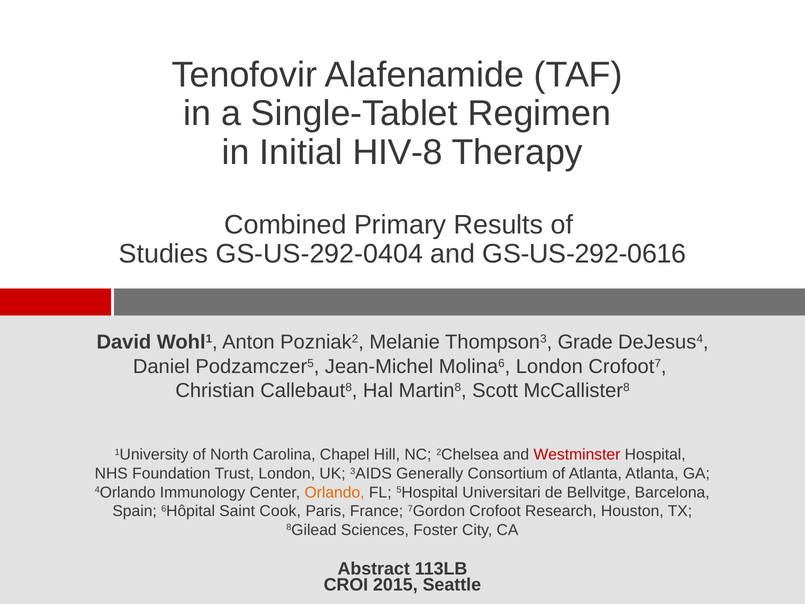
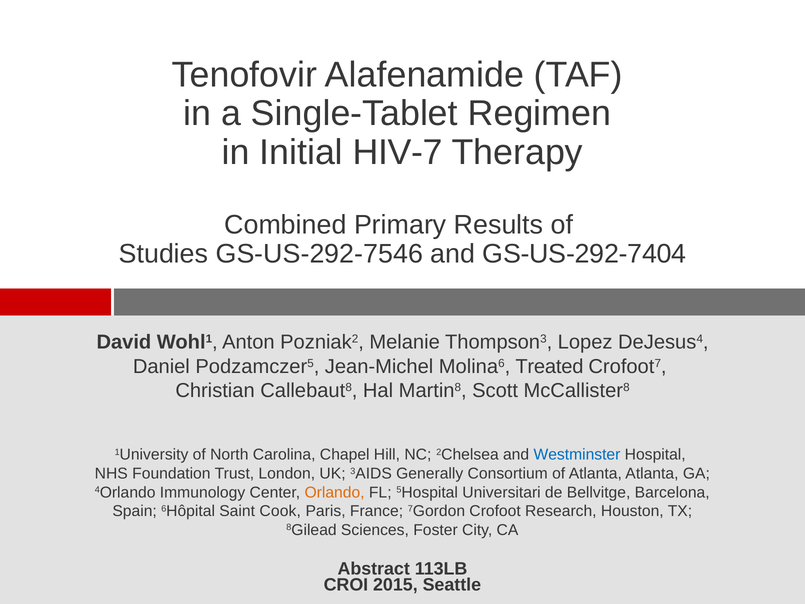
HIV-8: HIV-8 -> HIV-7
GS-US-292-0404: GS-US-292-0404 -> GS-US-292-7546
GS-US-292-0616: GS-US-292-0616 -> GS-US-292-7404
Grade: Grade -> Lopez
Molina6 London: London -> Treated
Westminster colour: red -> blue
